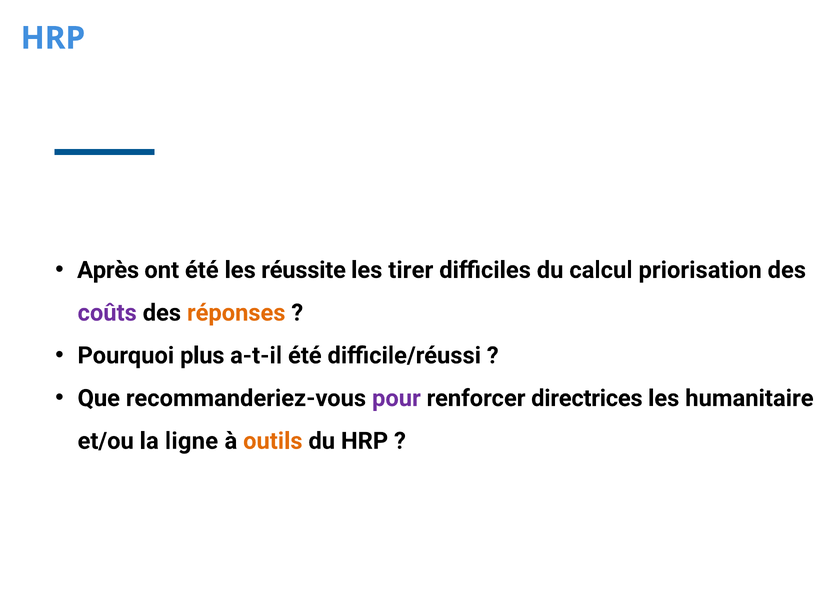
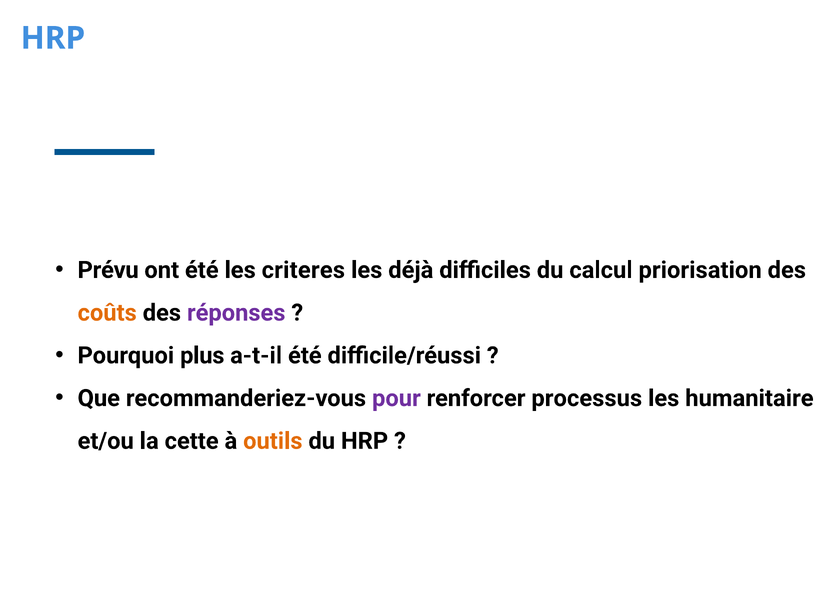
Après: Après -> Prévu
réussite: réussite -> criteres
tirer: tirer -> déjà
coûts colour: purple -> orange
réponses colour: orange -> purple
directrices: directrices -> processus
ligne: ligne -> cette
